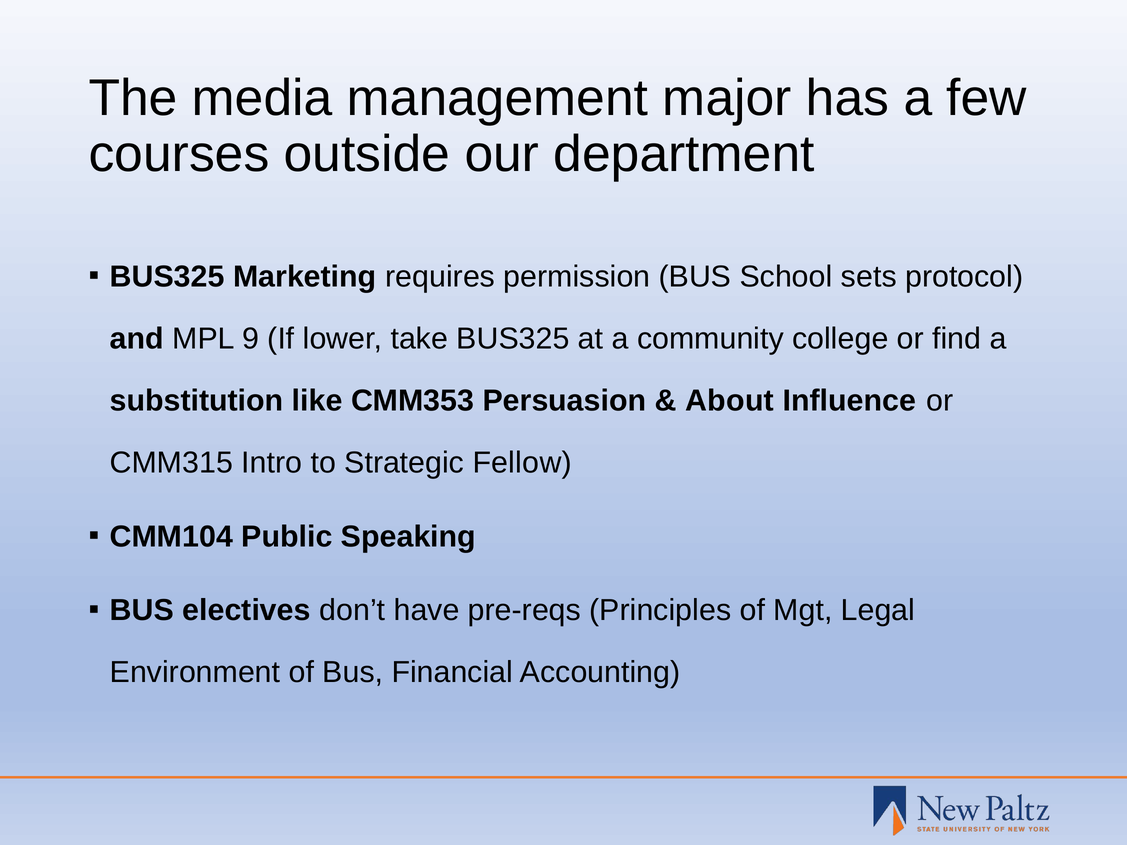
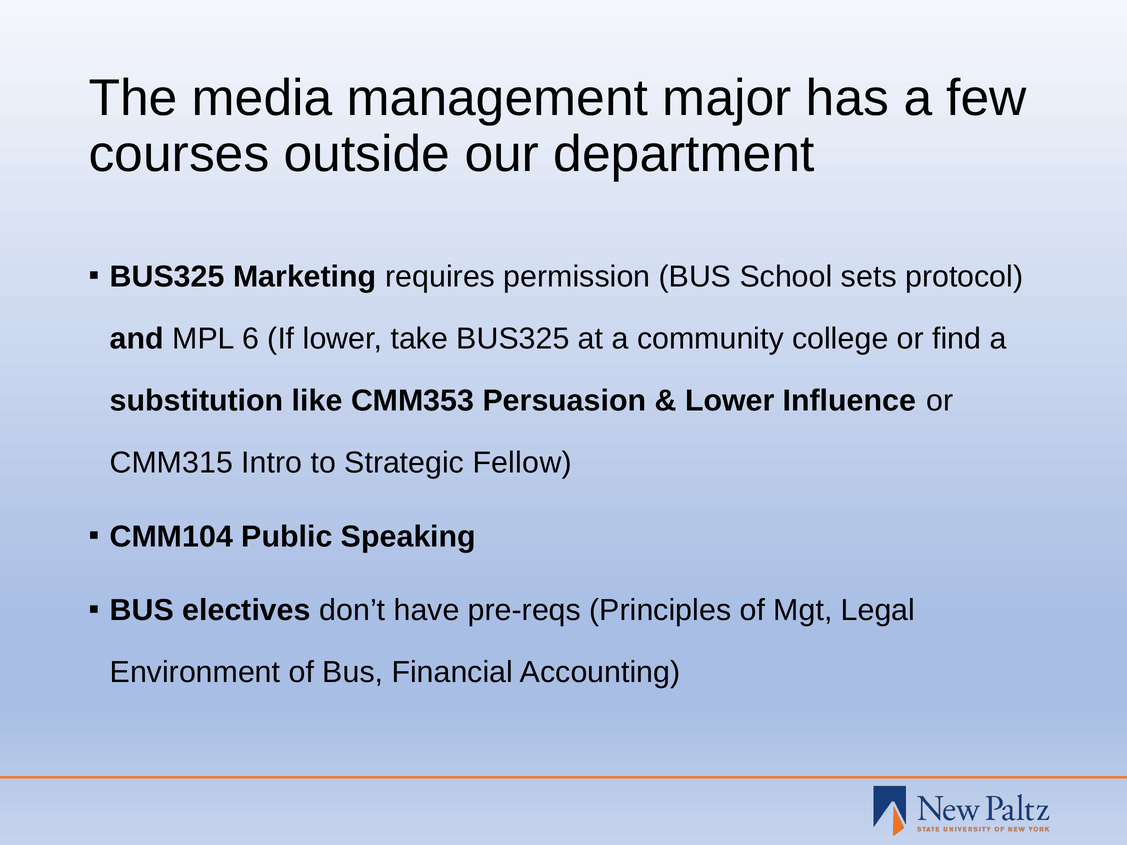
9: 9 -> 6
About at (730, 401): About -> Lower
